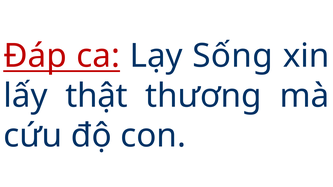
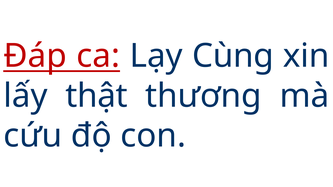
Sống: Sống -> Cùng
